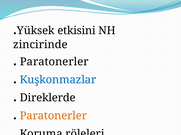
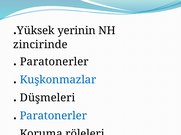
etkisini: etkisini -> yerinin
Direklerde: Direklerde -> Düşmeleri
Paratonerler at (53, 116) colour: orange -> blue
